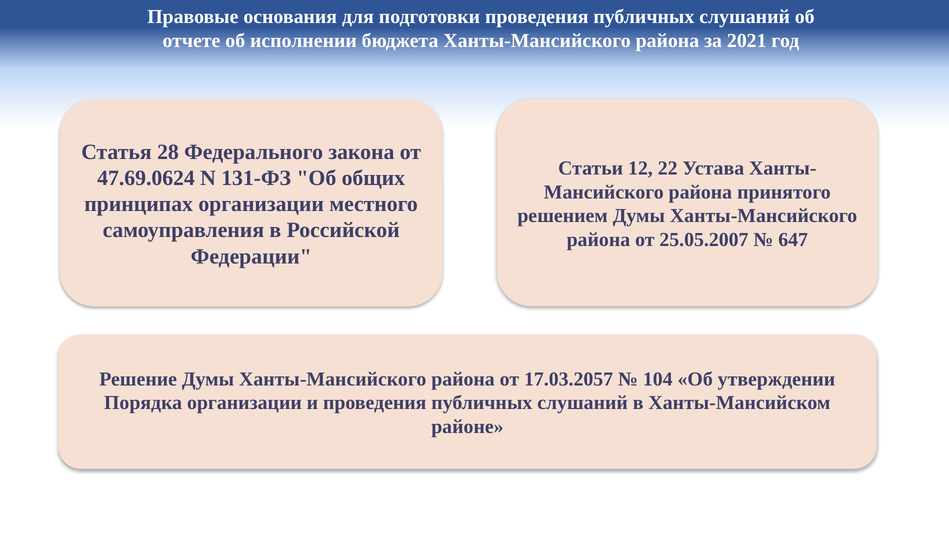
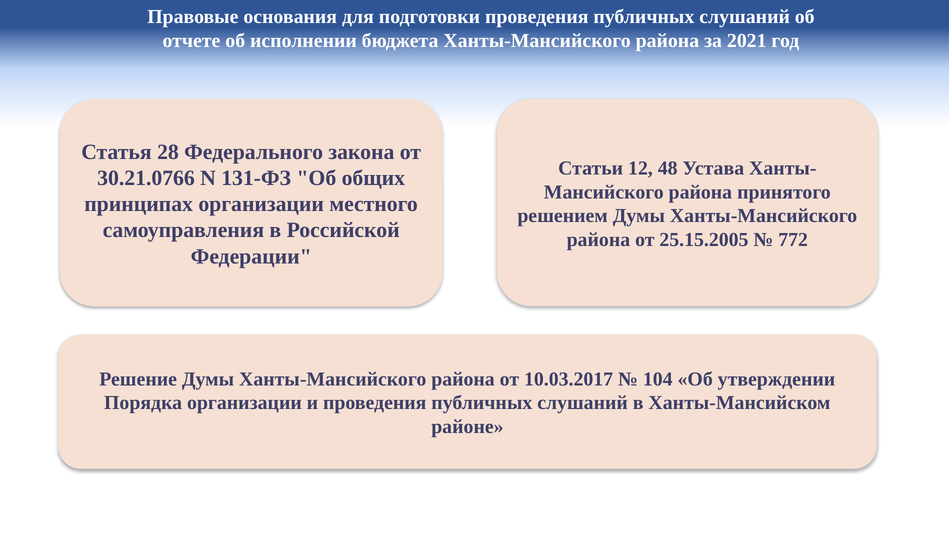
22: 22 -> 48
47.69.0624: 47.69.0624 -> 30.21.0766
25.05.2007: 25.05.2007 -> 25.15.2005
647: 647 -> 772
17.03.2057: 17.03.2057 -> 10.03.2017
